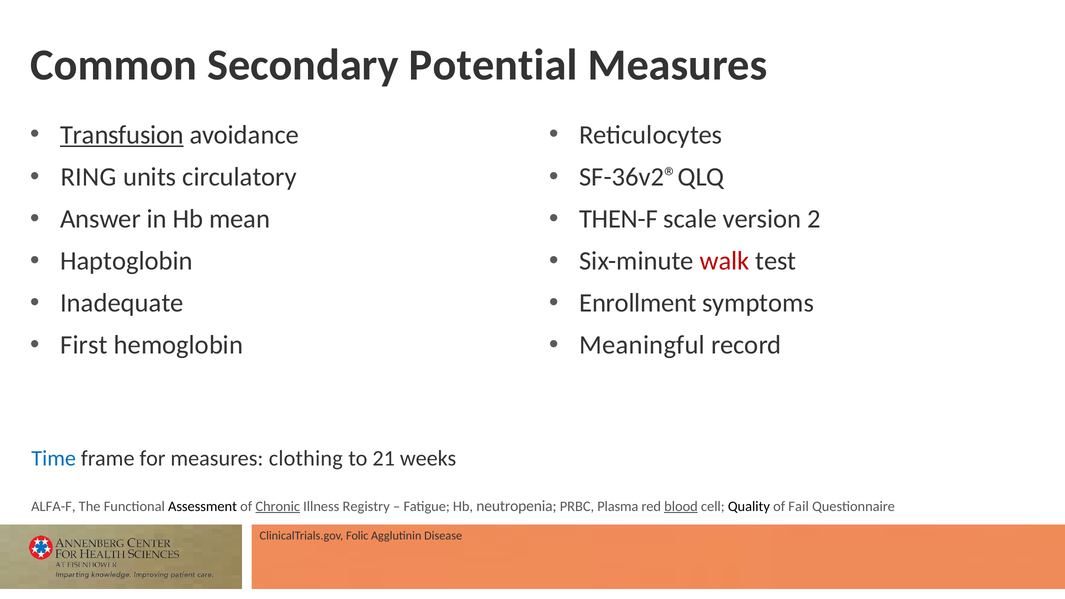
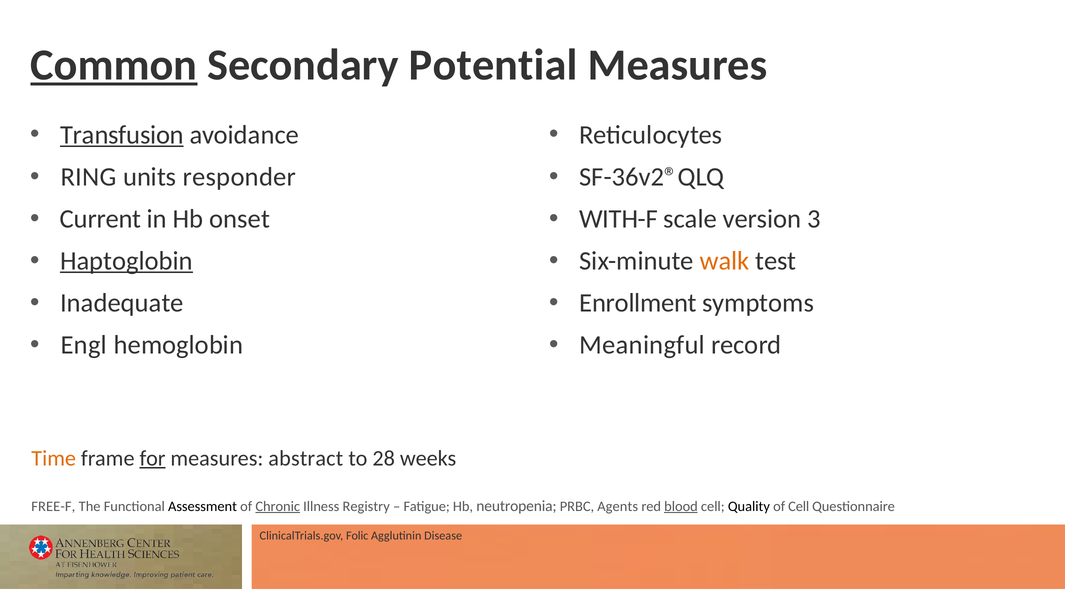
Common underline: none -> present
circulatory: circulatory -> responder
Answer: Answer -> Current
mean: mean -> onset
THEN-F: THEN-F -> WITH-F
2: 2 -> 3
Haptoglobin underline: none -> present
walk colour: red -> orange
First: First -> Engl
Time colour: blue -> orange
for underline: none -> present
clothing: clothing -> abstract
21: 21 -> 28
ALFA-F: ALFA-F -> FREE-F
Plasma: Plasma -> Agents
of Fail: Fail -> Cell
